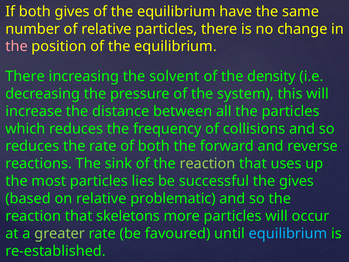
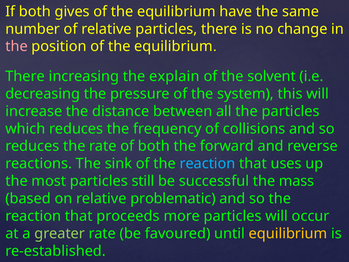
solvent: solvent -> explain
density: density -> solvent
reaction at (208, 164) colour: light green -> light blue
lies: lies -> still
the gives: gives -> mass
skeletons: skeletons -> proceeds
equilibrium at (288, 233) colour: light blue -> yellow
